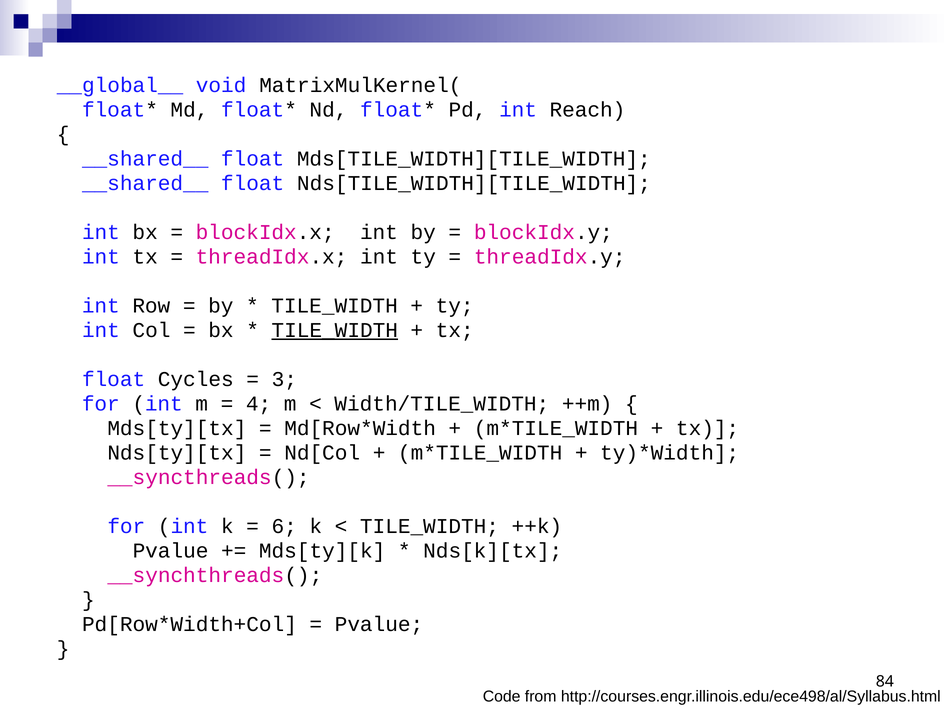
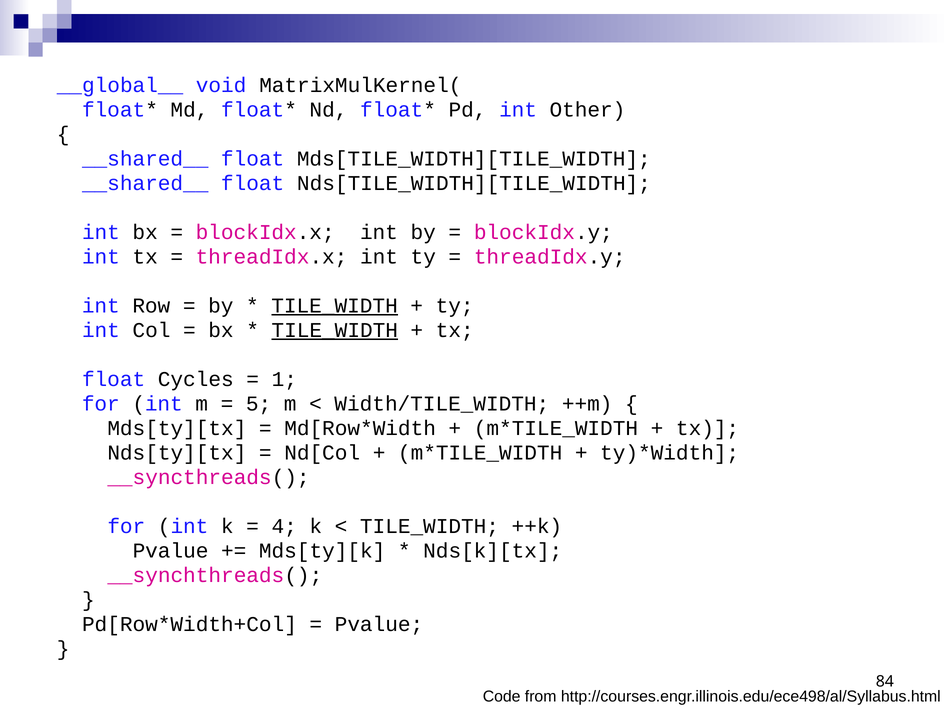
Reach: Reach -> Other
TILE_WIDTH at (335, 306) underline: none -> present
3: 3 -> 1
4: 4 -> 5
6: 6 -> 4
